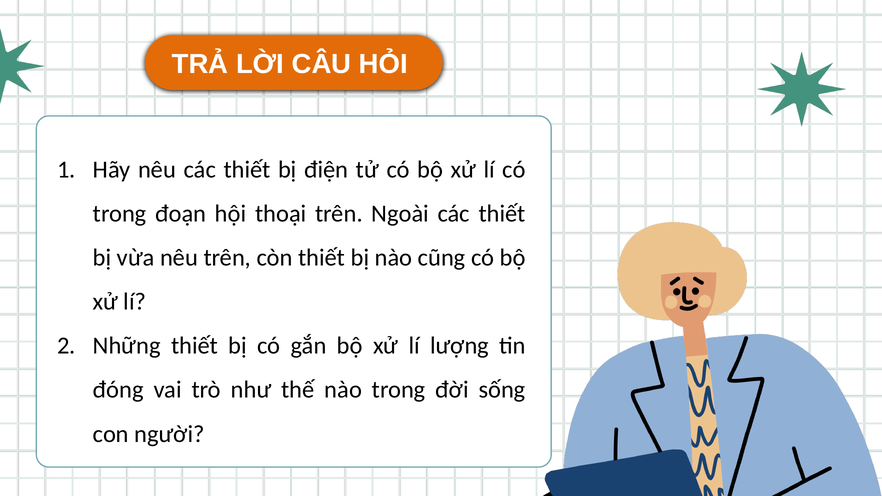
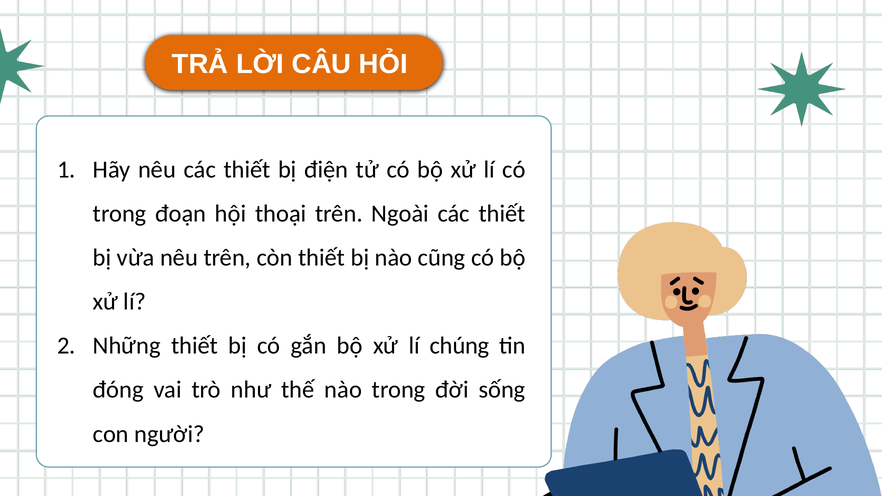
lượng: lượng -> chúng
